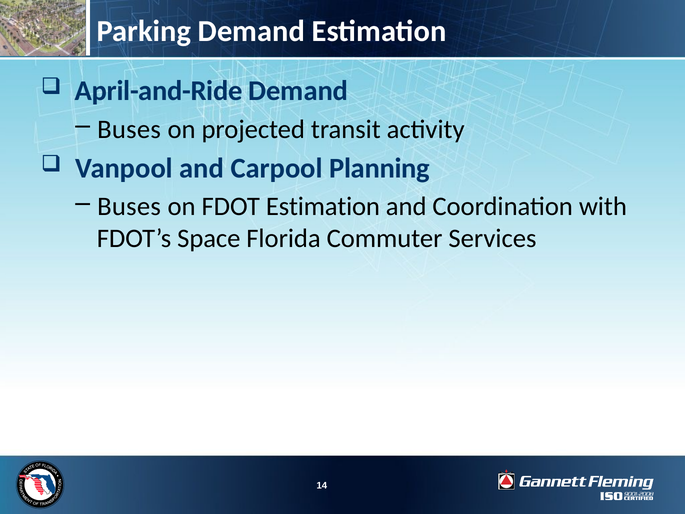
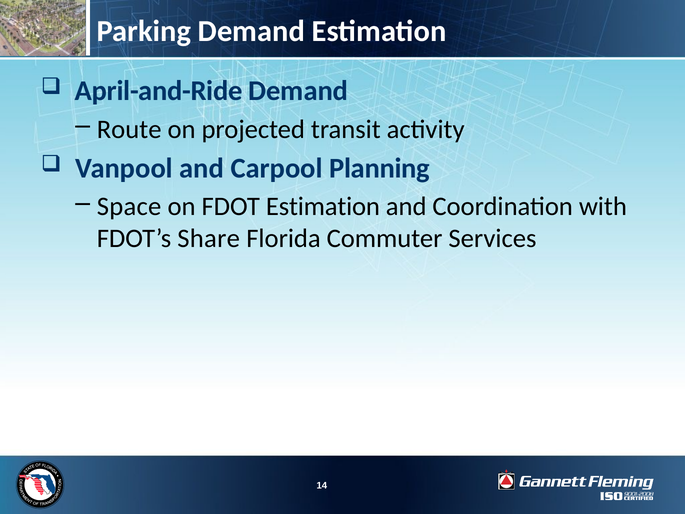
Buses at (129, 129): Buses -> Route
Buses at (129, 207): Buses -> Space
Space: Space -> Share
